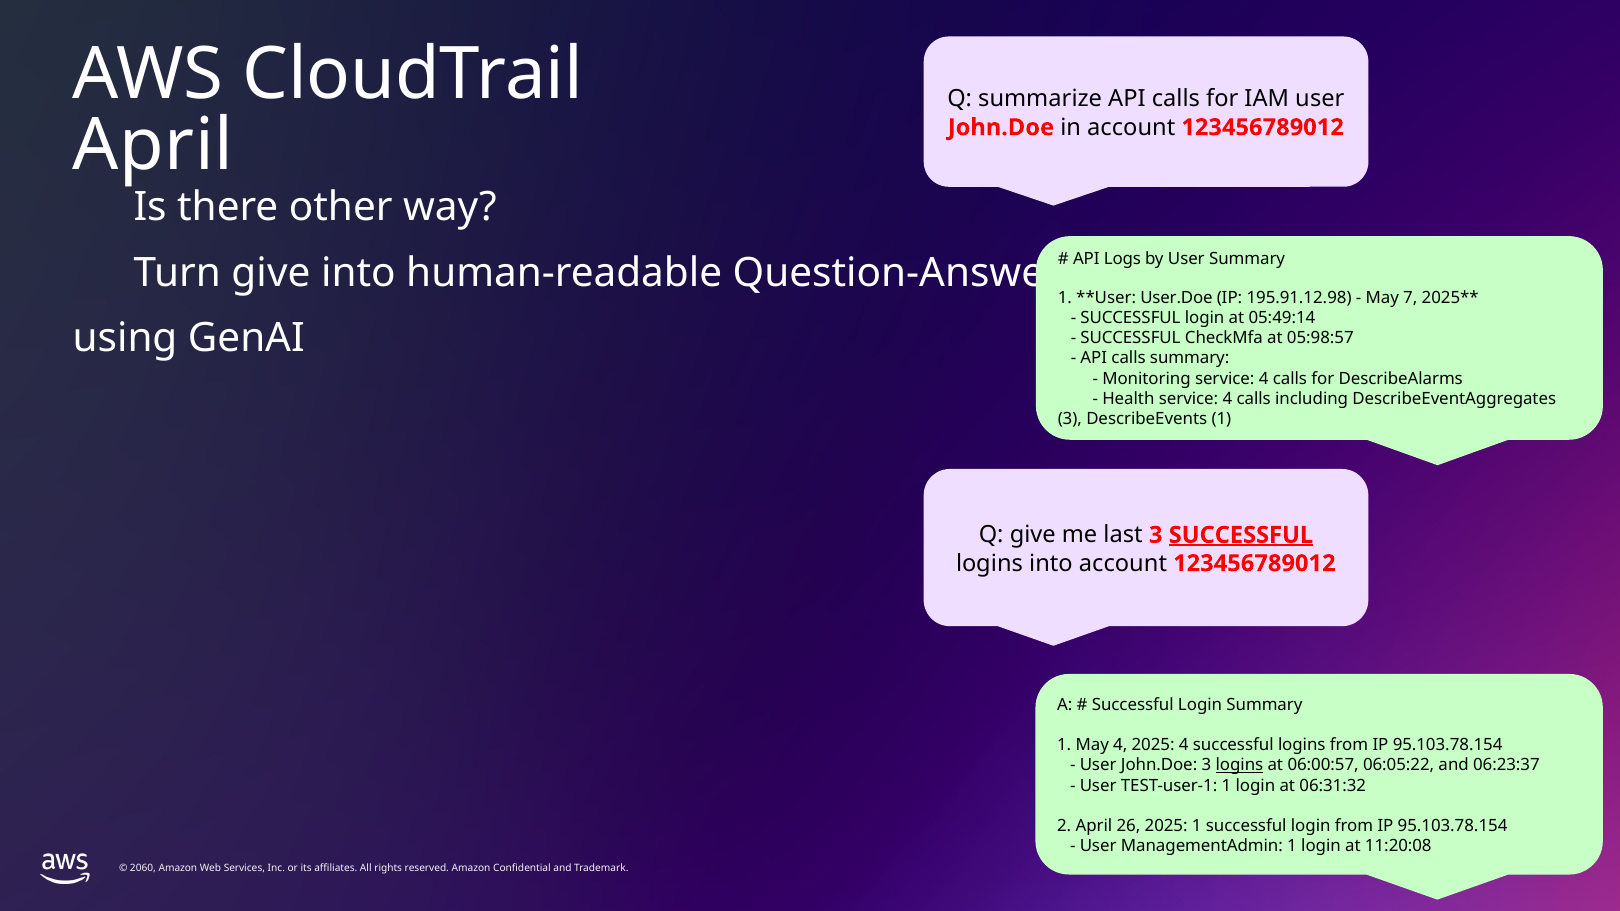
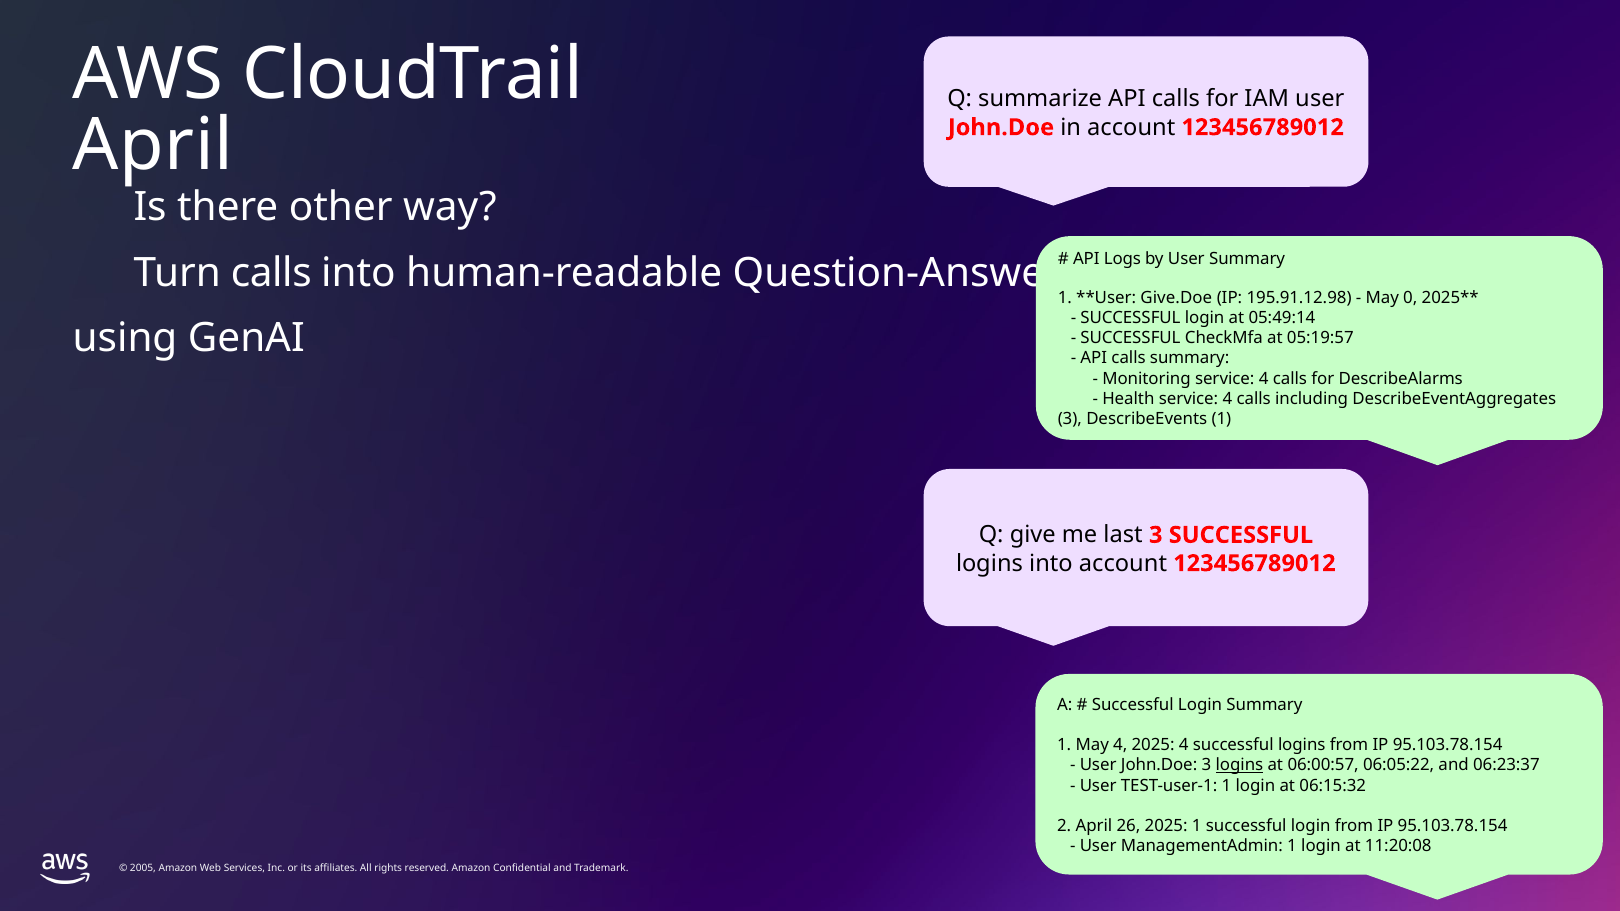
Turn give: give -> calls
User.Doe: User.Doe -> Give.Doe
7: 7 -> 0
05:98:57: 05:98:57 -> 05:19:57
SUCCESSFUL at (1241, 535) underline: present -> none
06:31:32: 06:31:32 -> 06:15:32
2060: 2060 -> 2005
